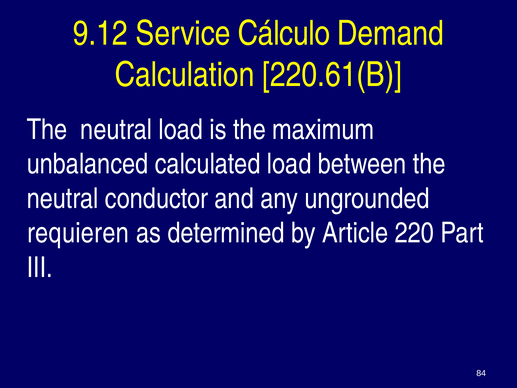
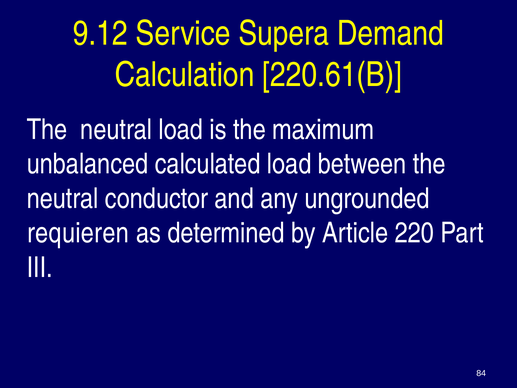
Cálculo: Cálculo -> Supera
